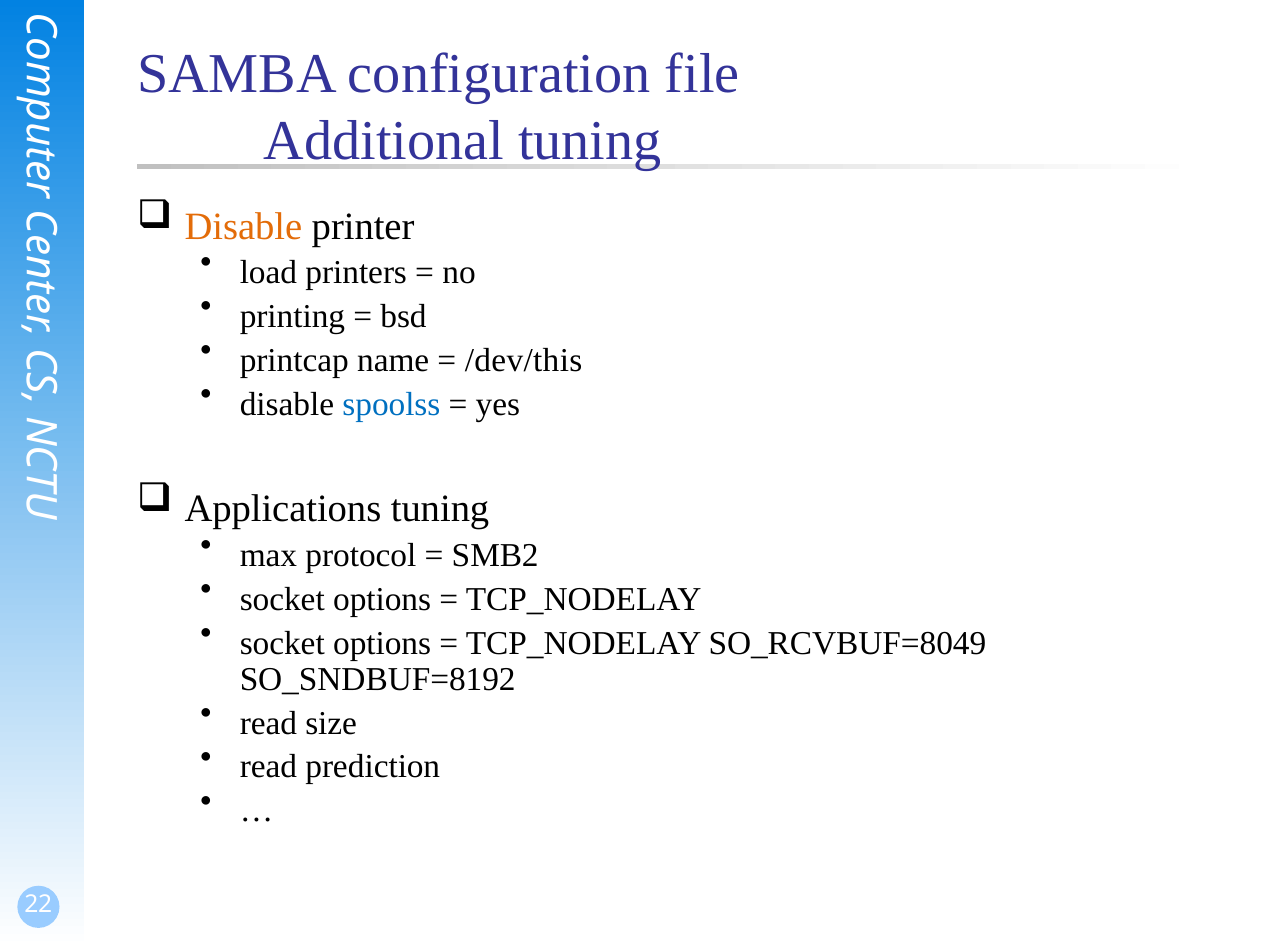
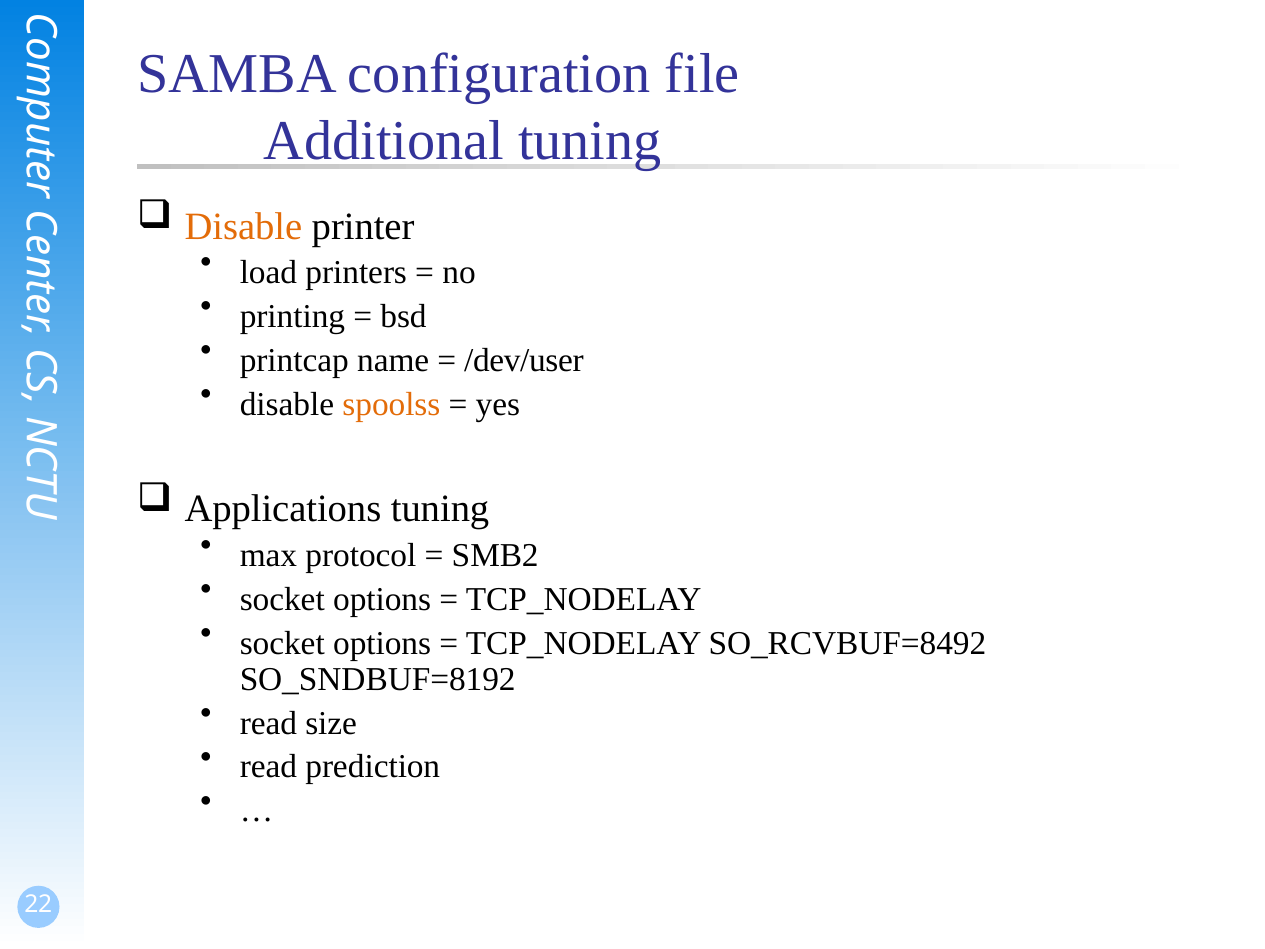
/dev/this: /dev/this -> /dev/user
spoolss colour: blue -> orange
SO_RCVBUF=8049: SO_RCVBUF=8049 -> SO_RCVBUF=8492
